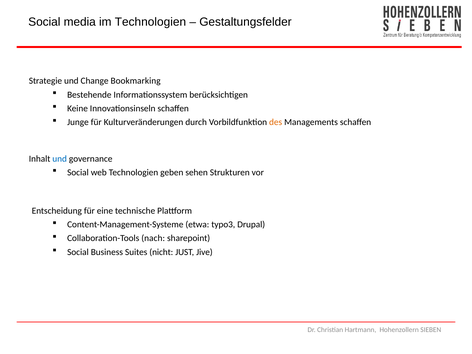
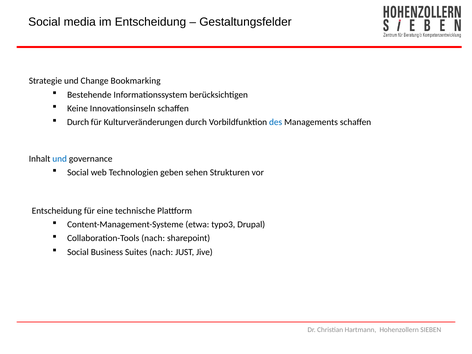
im Technologien: Technologien -> Entscheidung
Junge at (78, 122): Junge -> Durch
des colour: orange -> blue
Suites nicht: nicht -> nach
